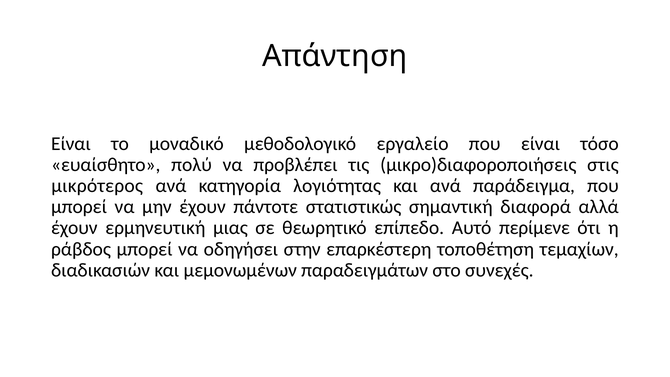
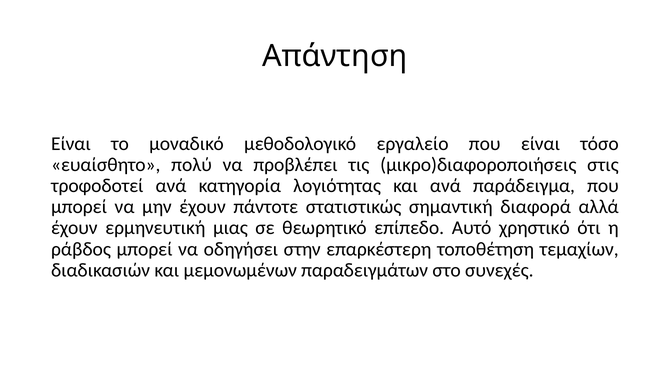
μικρότερος: μικρότερος -> τροφοδοτεί
περίμενε: περίμενε -> χρηστικό
